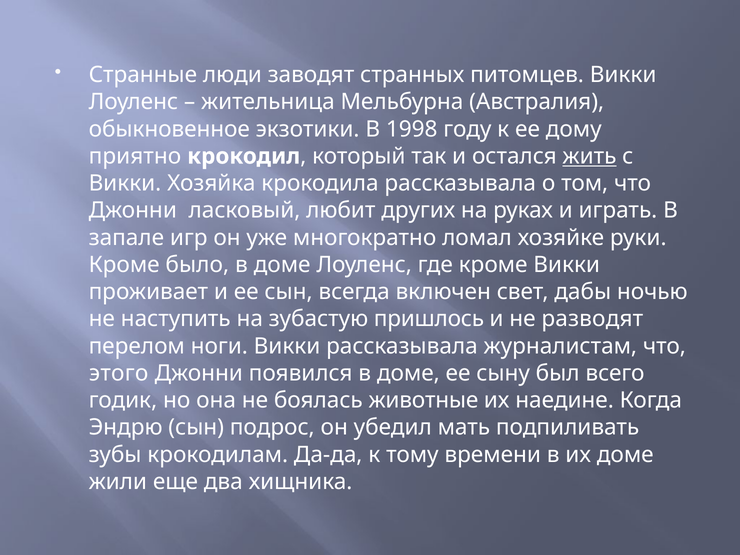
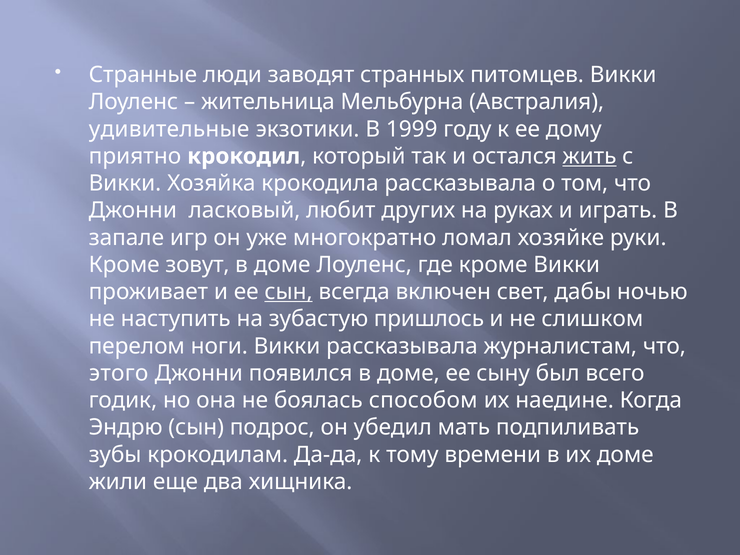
обыкновенное: обыкновенное -> удивительные
1998: 1998 -> 1999
было: было -> зовут
сын at (289, 292) underline: none -> present
разводят: разводят -> слишком
животные: животные -> способом
